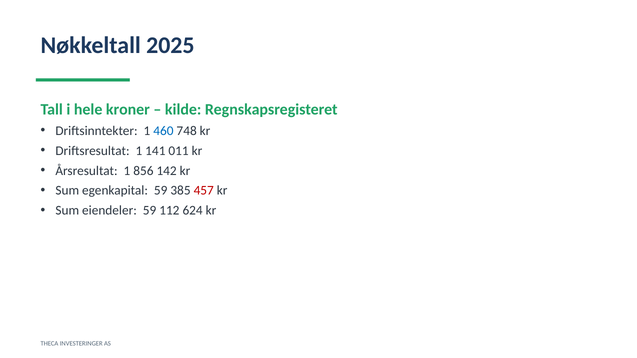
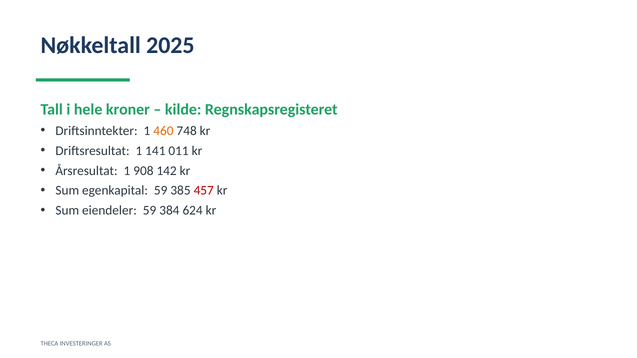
460 colour: blue -> orange
856: 856 -> 908
112: 112 -> 384
